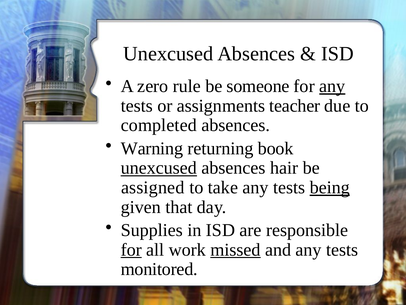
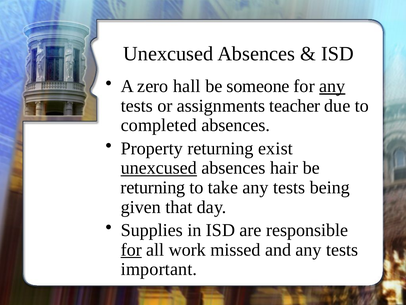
rule: rule -> hall
Warning: Warning -> Property
book: book -> exist
assigned at (153, 187): assigned -> returning
being underline: present -> none
missed underline: present -> none
monitored: monitored -> important
